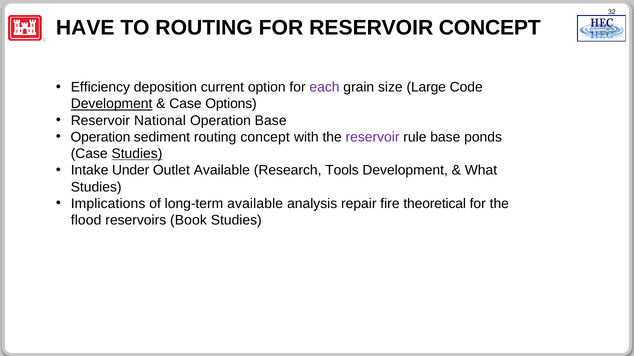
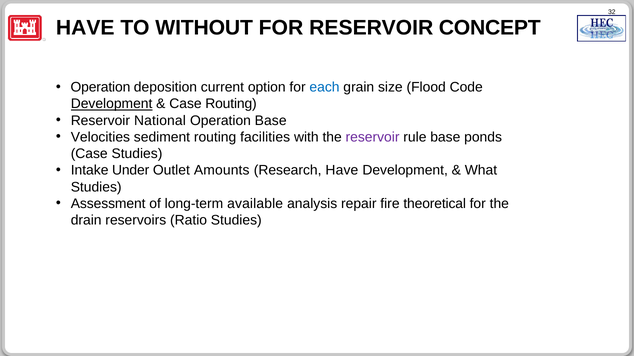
TO ROUTING: ROUTING -> WITHOUT
Efficiency at (100, 87): Efficiency -> Operation
each colour: purple -> blue
Large: Large -> Flood
Case Options: Options -> Routing
Operation at (100, 137): Operation -> Velocities
routing concept: concept -> facilities
Studies at (137, 154) underline: present -> none
Outlet Available: Available -> Amounts
Research Tools: Tools -> Have
Implications: Implications -> Assessment
flood: flood -> drain
Book: Book -> Ratio
